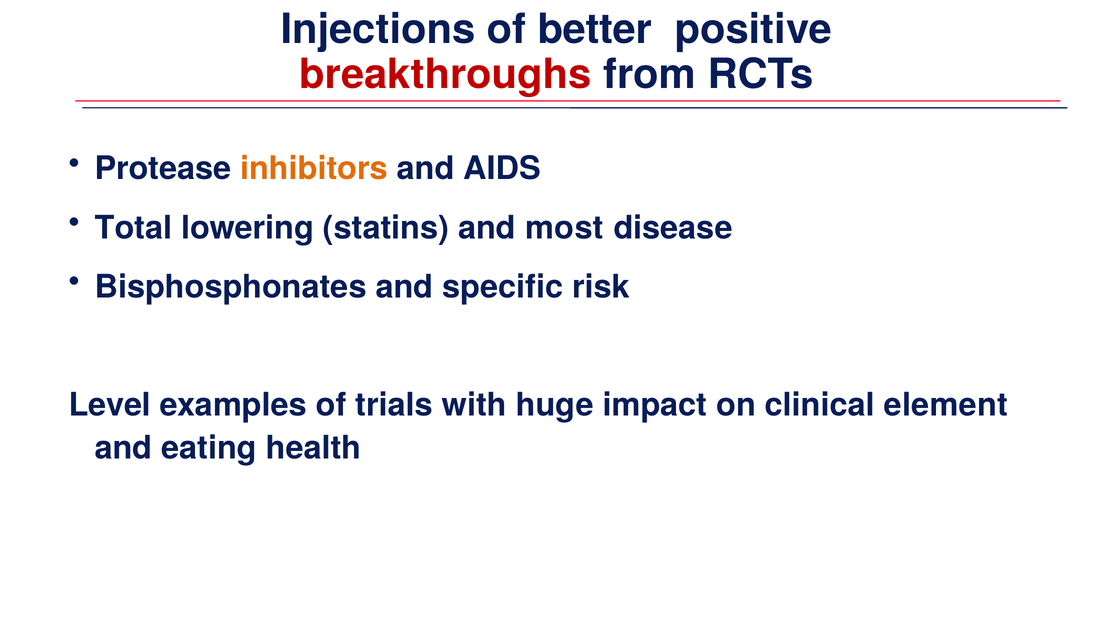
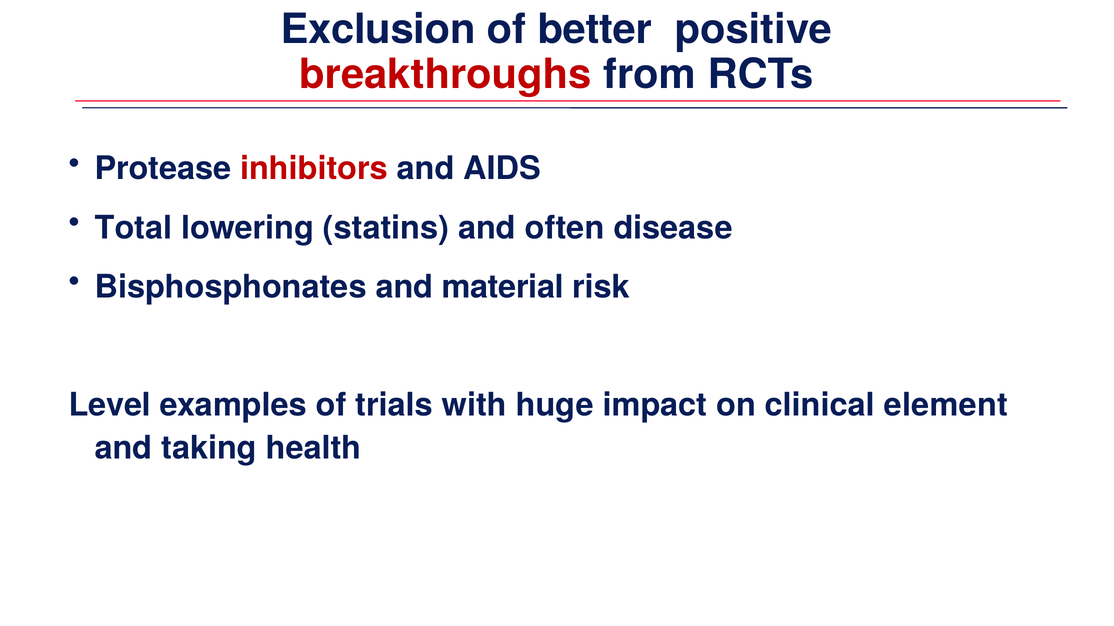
Injections: Injections -> Exclusion
inhibitors colour: orange -> red
most: most -> often
specific: specific -> material
eating: eating -> taking
